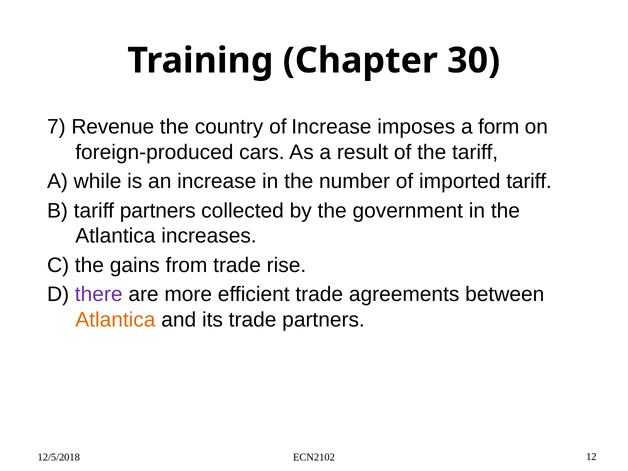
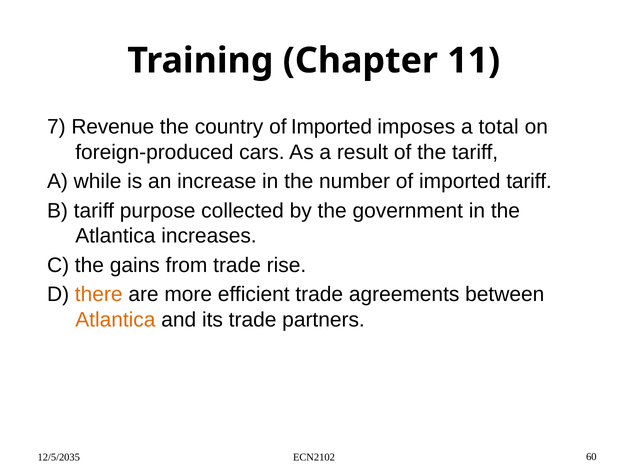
30: 30 -> 11
country of Increase: Increase -> Imported
form: form -> total
tariff partners: partners -> purpose
there colour: purple -> orange
12/5/2018: 12/5/2018 -> 12/5/2035
12: 12 -> 60
